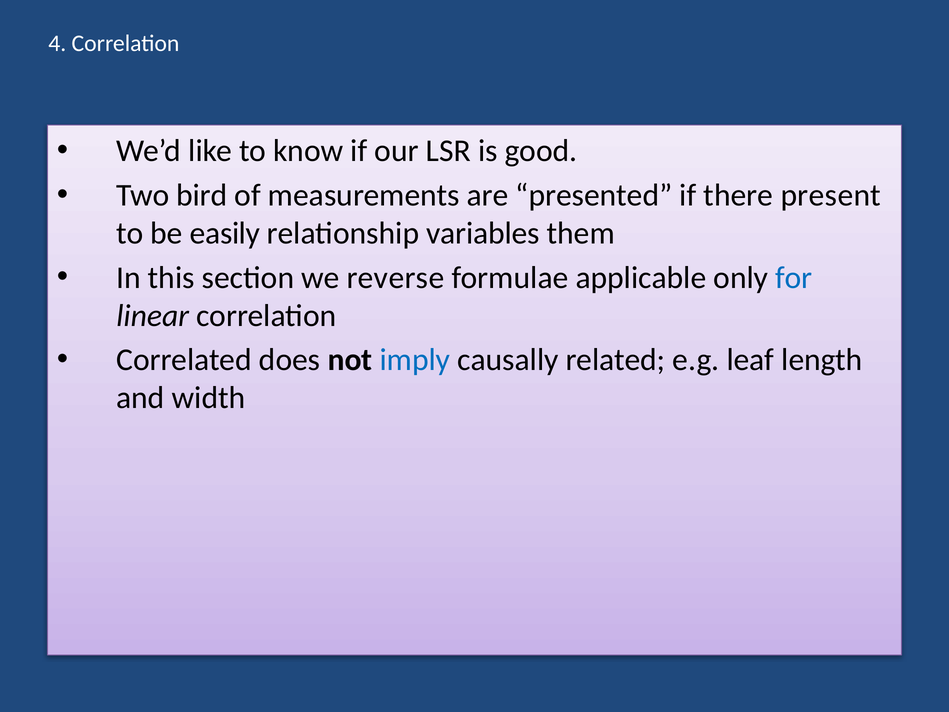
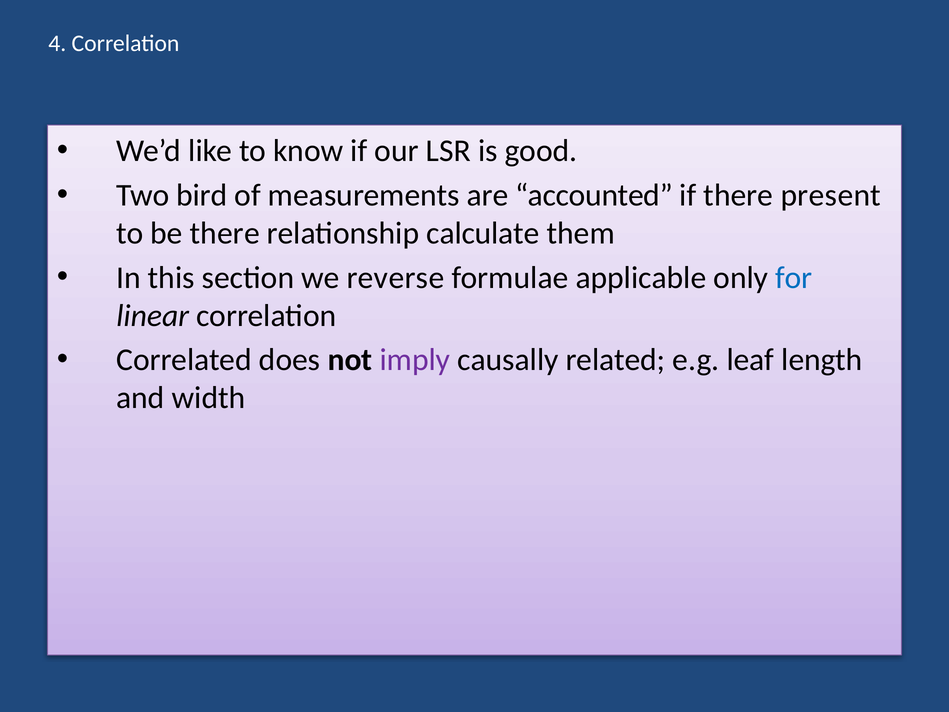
presented: presented -> accounted
be easily: easily -> there
variables: variables -> calculate
imply colour: blue -> purple
